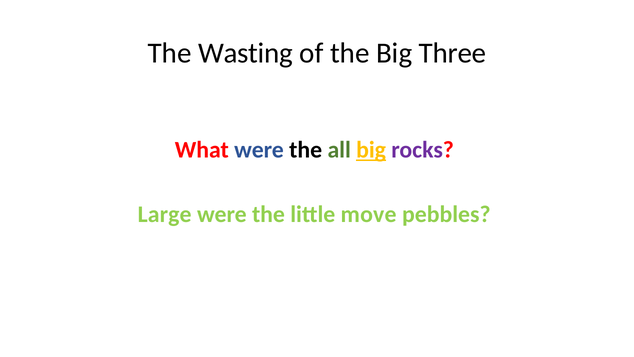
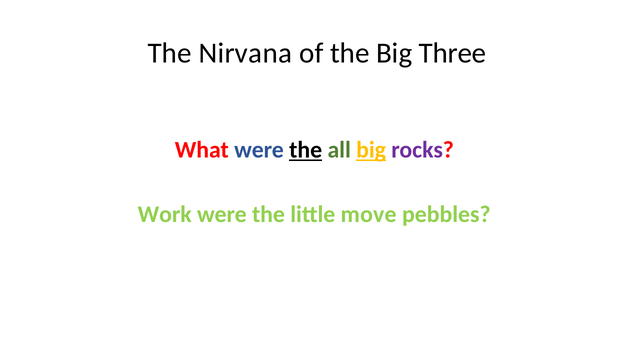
Wasting: Wasting -> Nirvana
the at (306, 150) underline: none -> present
Large: Large -> Work
